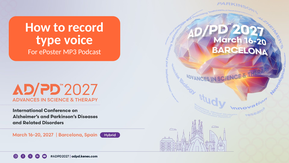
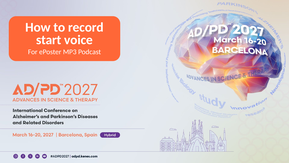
type: type -> start
